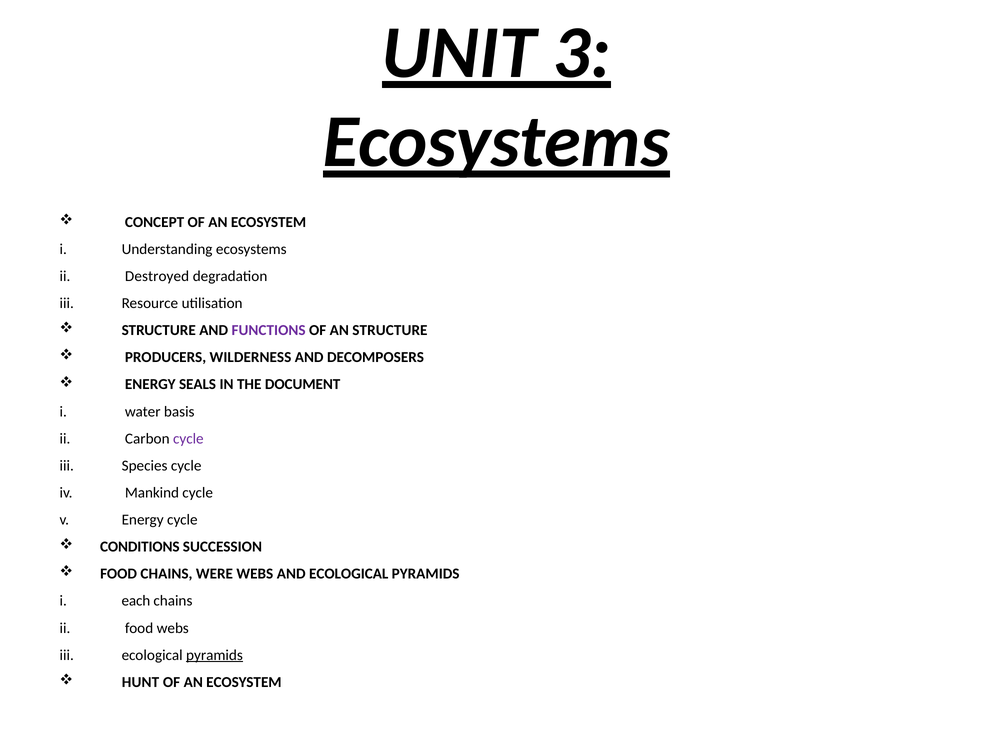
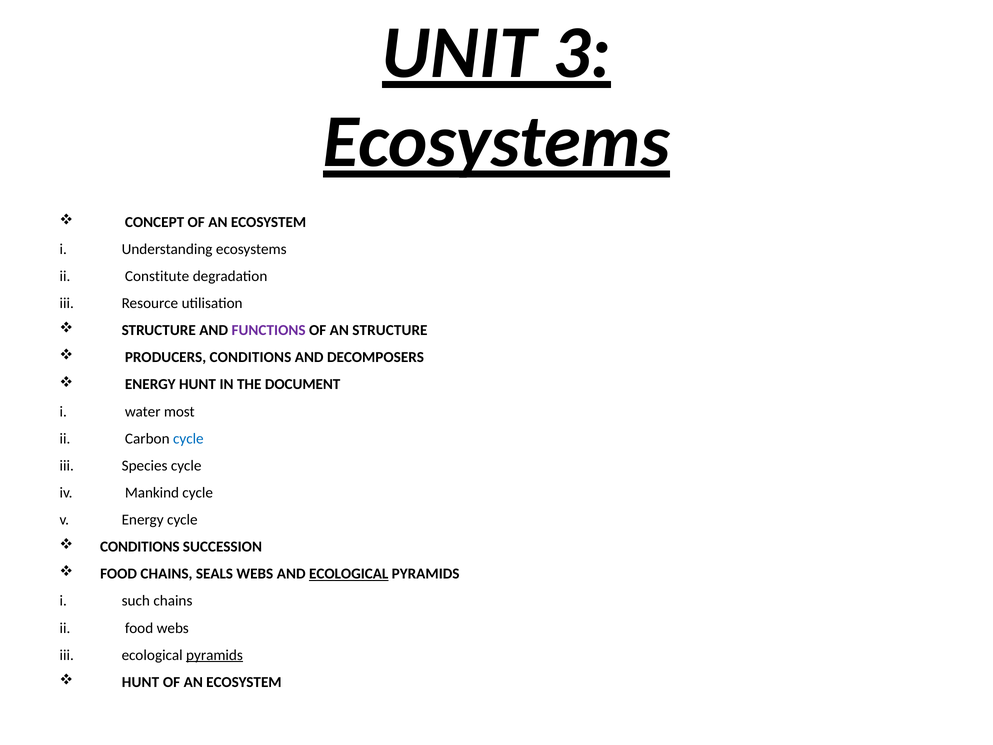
Destroyed: Destroyed -> Constitute
PRODUCERS WILDERNESS: WILDERNESS -> CONDITIONS
ENERGY SEALS: SEALS -> HUNT
basis: basis -> most
cycle at (188, 438) colour: purple -> blue
WERE: WERE -> SEALS
ECOLOGICAL at (349, 574) underline: none -> present
each: each -> such
